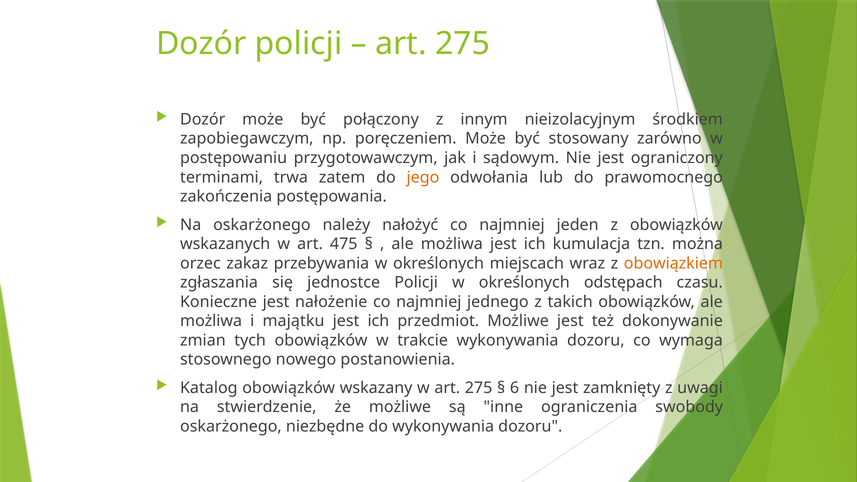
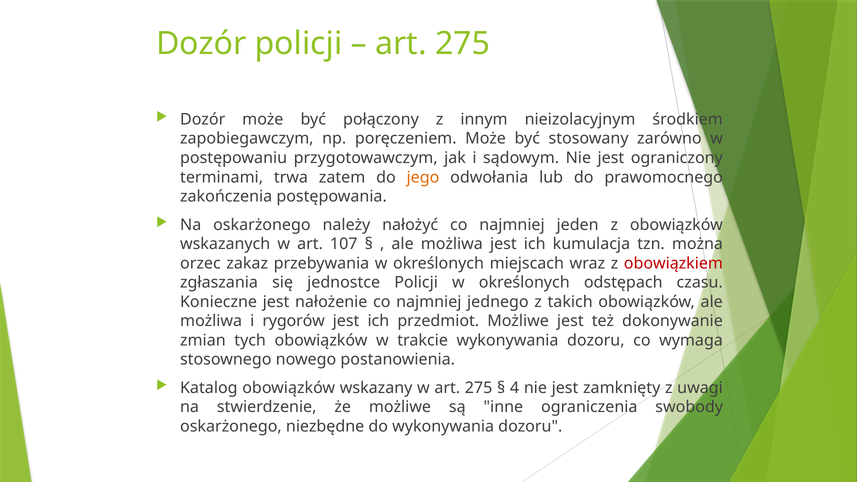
475: 475 -> 107
obowiązkiem colour: orange -> red
majątku: majątku -> rygorów
6: 6 -> 4
